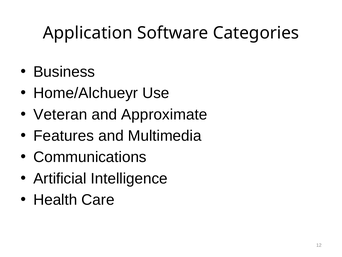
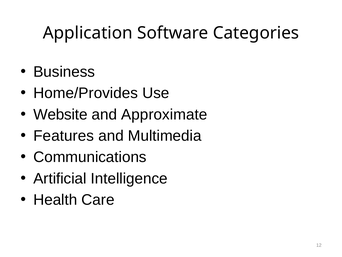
Home/Alchueyr: Home/Alchueyr -> Home/Provides
Veteran: Veteran -> Website
